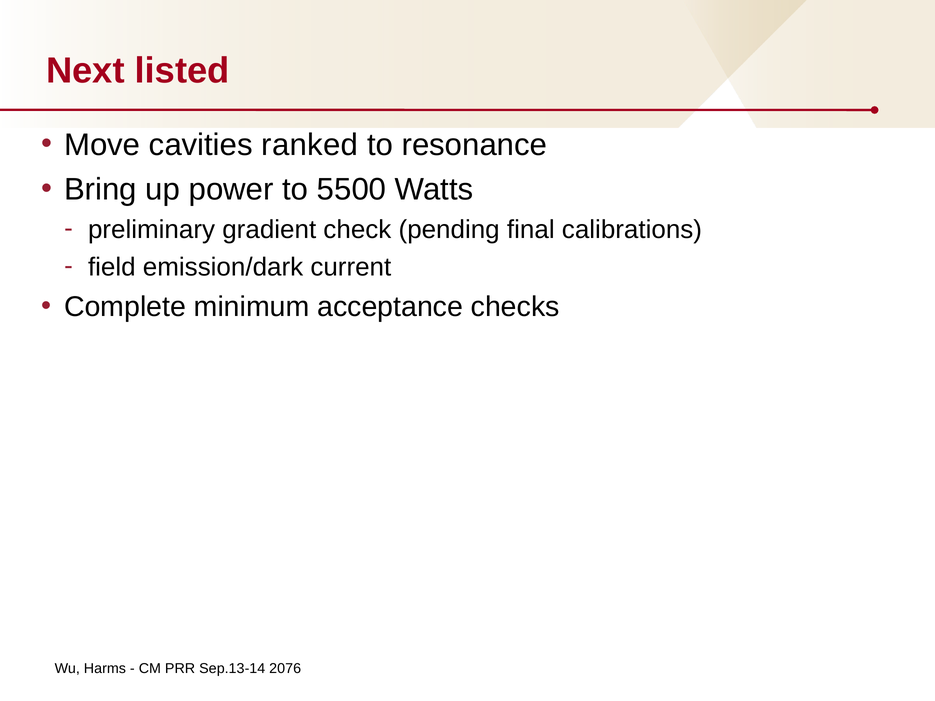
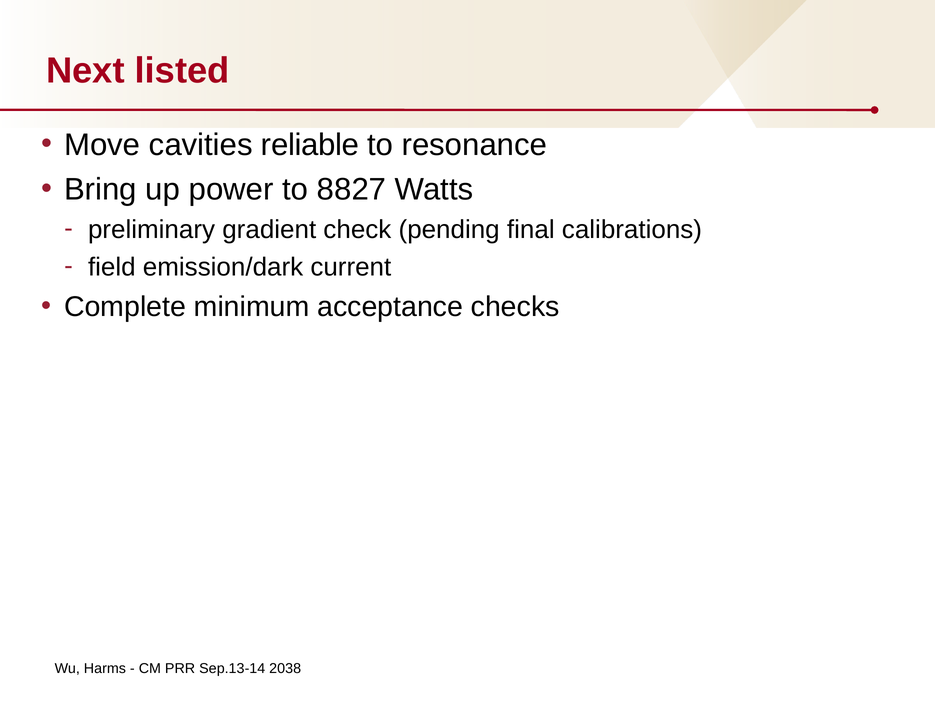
ranked: ranked -> reliable
5500: 5500 -> 8827
2076: 2076 -> 2038
